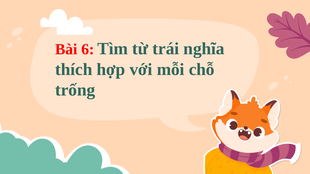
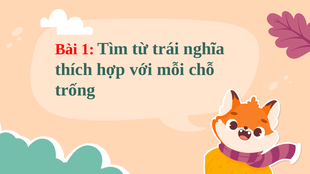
6: 6 -> 1
